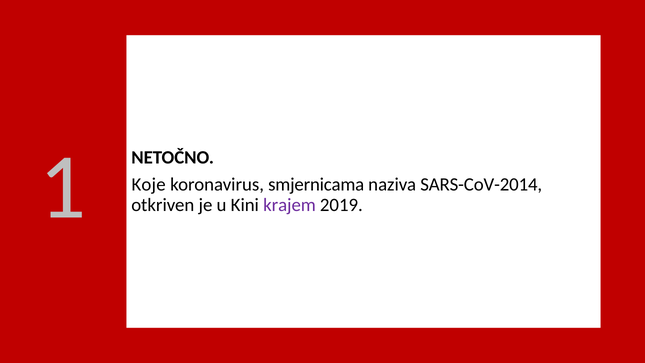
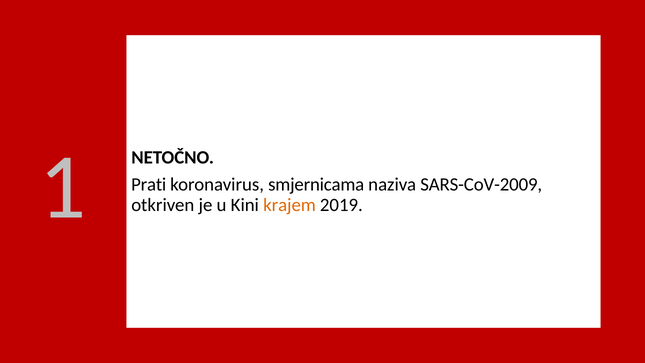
Koje: Koje -> Prati
SARS-CoV-2014: SARS-CoV-2014 -> SARS-CoV-2009
krajem colour: purple -> orange
